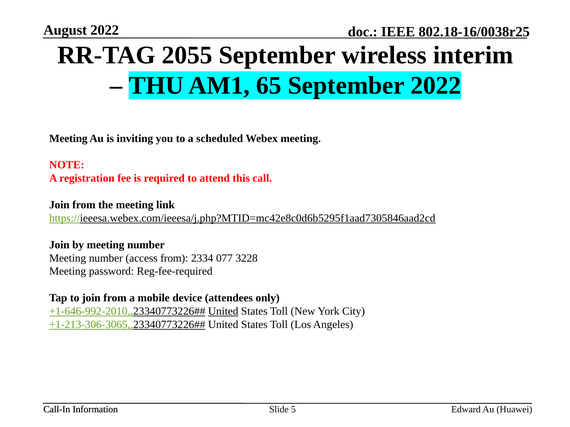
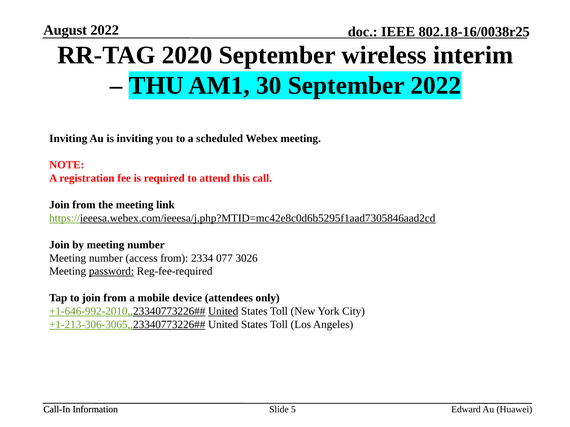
2055: 2055 -> 2020
65: 65 -> 30
Meeting at (68, 139): Meeting -> Inviting
3228: 3228 -> 3026
password underline: none -> present
